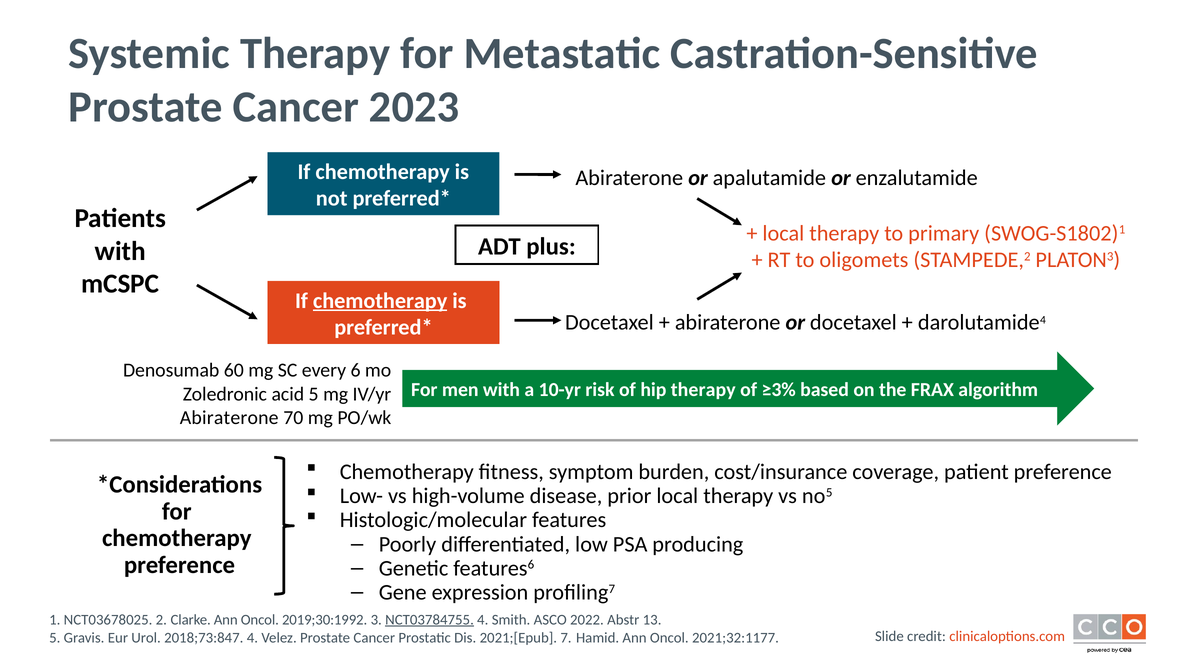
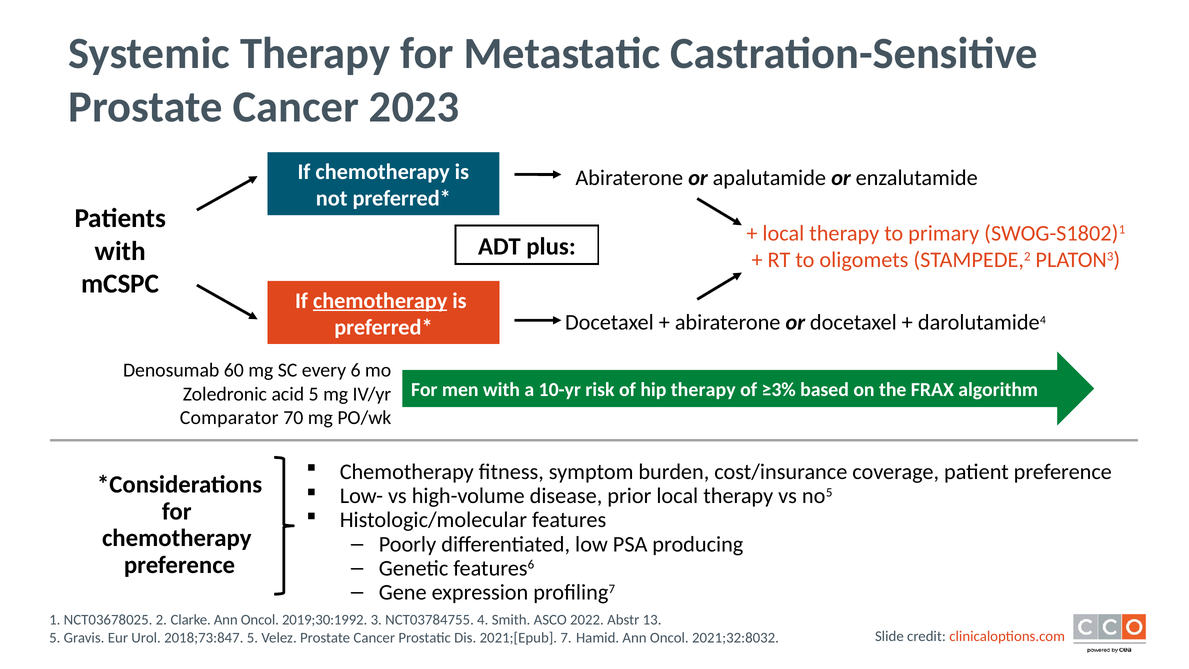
Abiraterone at (229, 418): Abiraterone -> Comparator
NCT03784755 underline: present -> none
2018;73:847 4: 4 -> 5
2021;32:1177: 2021;32:1177 -> 2021;32:8032
